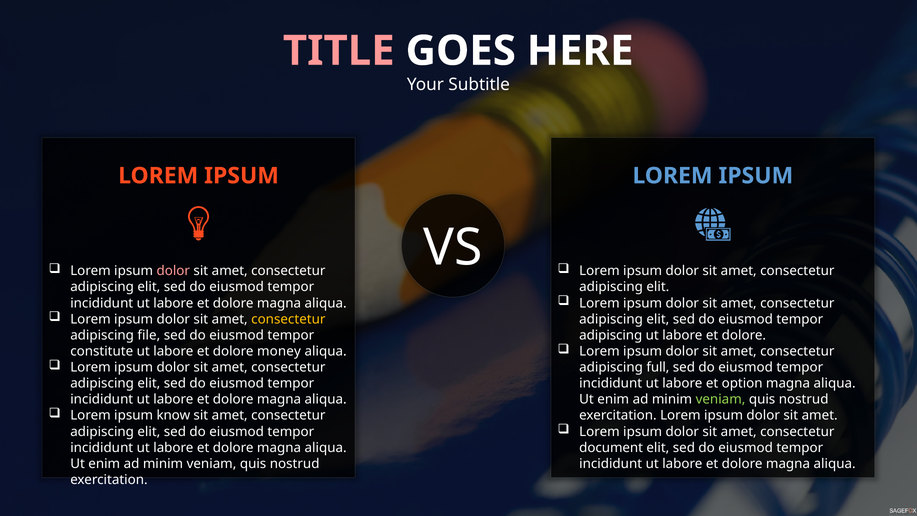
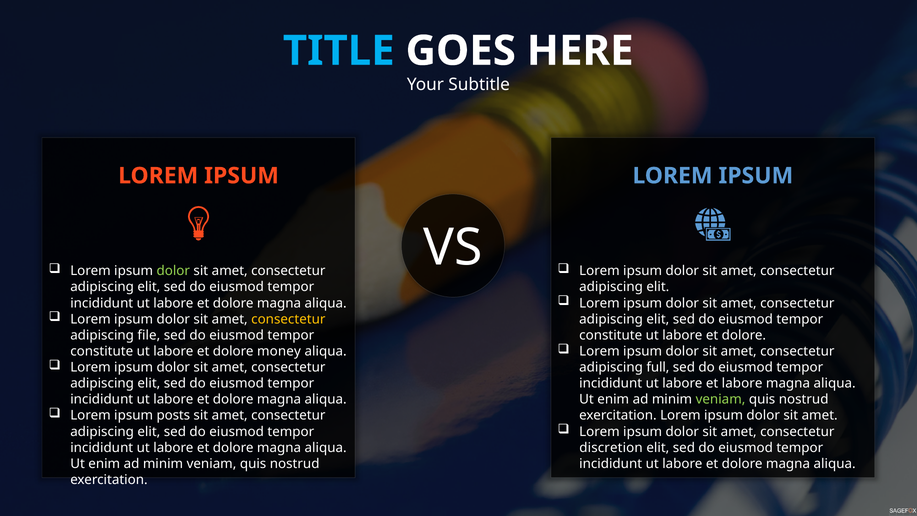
TITLE colour: pink -> light blue
dolor at (173, 271) colour: pink -> light green
adipiscing at (611, 335): adipiscing -> constitute
et option: option -> labore
know: know -> posts
document: document -> discretion
